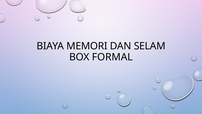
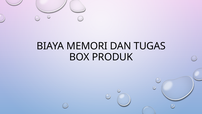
SELAM: SELAM -> TUGAS
FORMAL: FORMAL -> PRODUK
